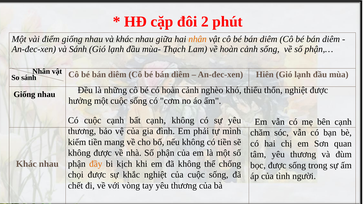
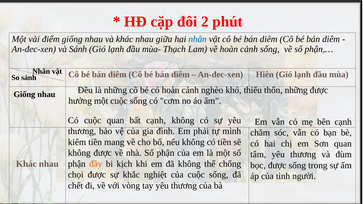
nhân at (198, 39) colour: orange -> blue
thốn nghiệt: nghiệt -> những
cuộc cạnh: cạnh -> quan
